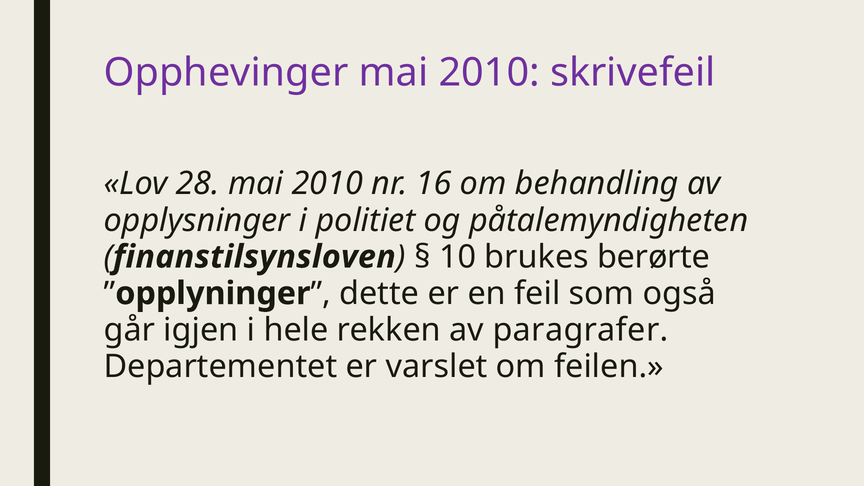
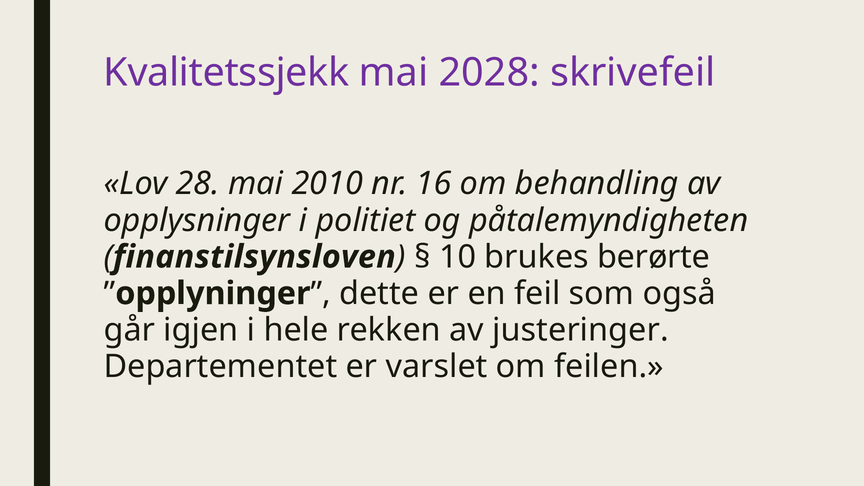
Opphevinger: Opphevinger -> Kvalitetssjekk
2010 at (489, 73): 2010 -> 2028
paragrafer: paragrafer -> justeringer
